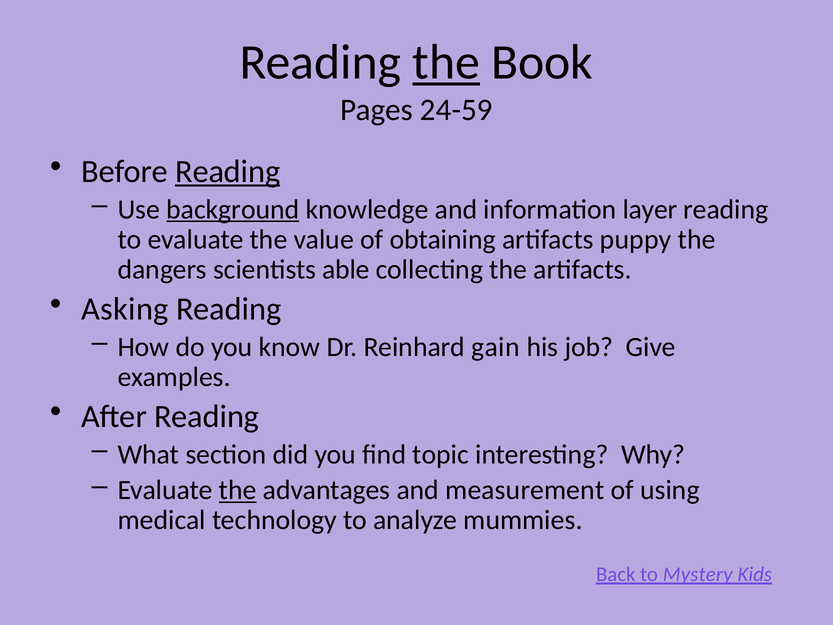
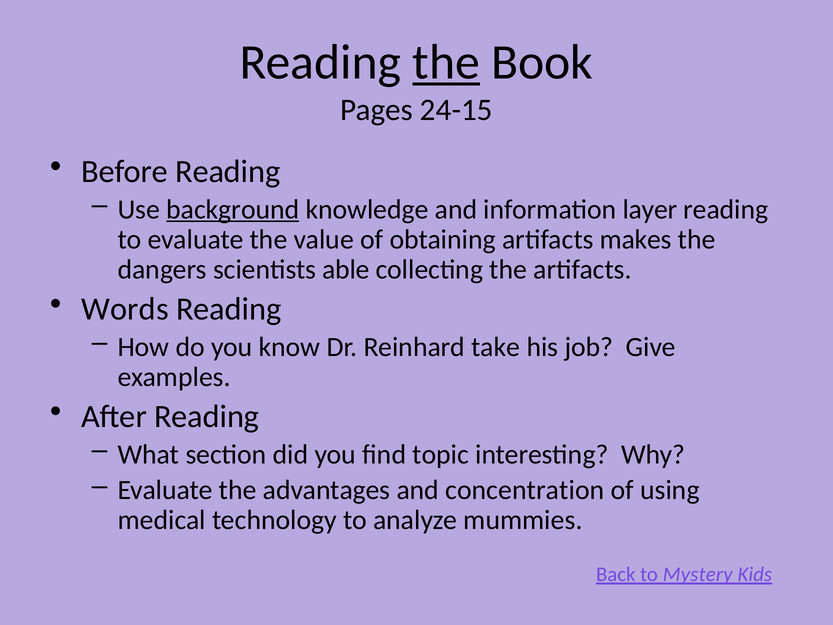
24-59: 24-59 -> 24-15
Reading at (228, 172) underline: present -> none
puppy: puppy -> makes
Asking: Asking -> Words
gain: gain -> take
the at (238, 490) underline: present -> none
measurement: measurement -> concentration
